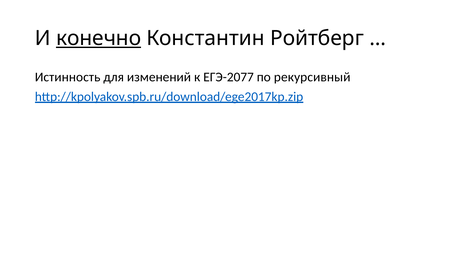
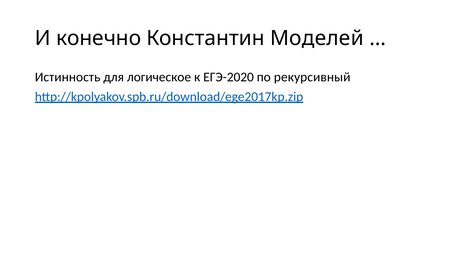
конечно underline: present -> none
Ройтберг: Ройтберг -> Моделей
изменений: изменений -> логическое
ЕГЭ-2077: ЕГЭ-2077 -> ЕГЭ-2020
